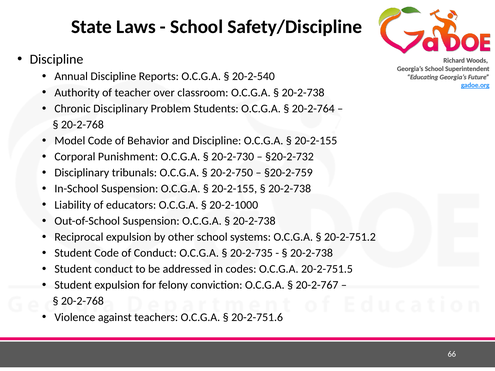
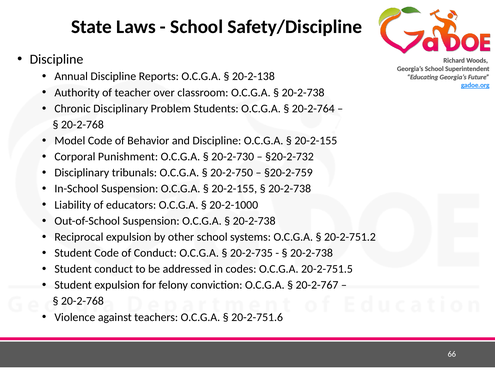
20-2-540: 20-2-540 -> 20-2-138
